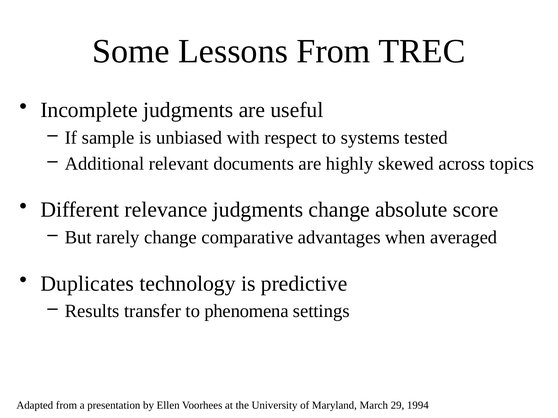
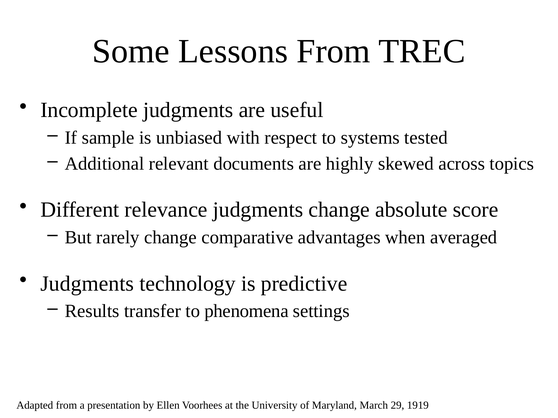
Duplicates at (87, 284): Duplicates -> Judgments
1994: 1994 -> 1919
